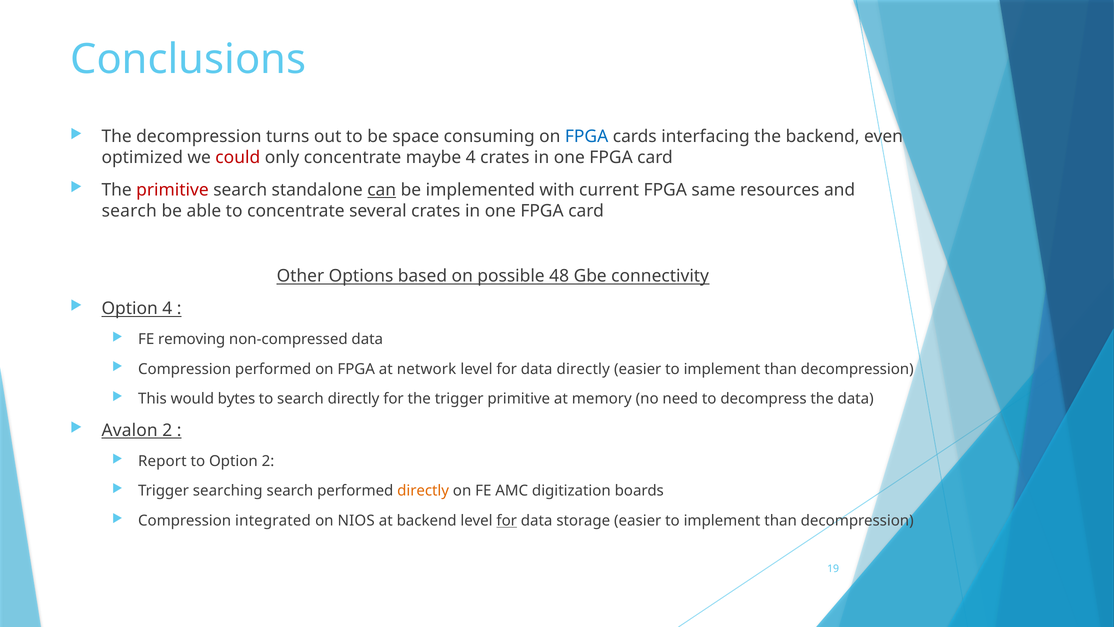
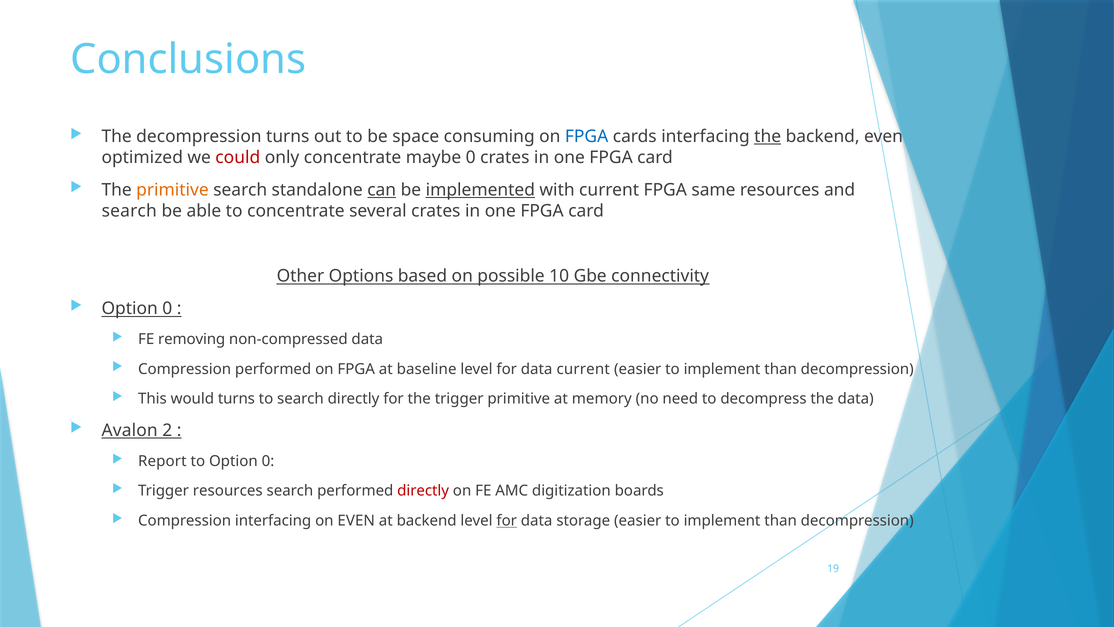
the at (768, 137) underline: none -> present
maybe 4: 4 -> 0
primitive at (172, 190) colour: red -> orange
implemented underline: none -> present
48: 48 -> 10
4 at (167, 308): 4 -> 0
network: network -> baseline
data directly: directly -> current
would bytes: bytes -> turns
to Option 2: 2 -> 0
Trigger searching: searching -> resources
directly at (423, 491) colour: orange -> red
Compression integrated: integrated -> interfacing
on NIOS: NIOS -> EVEN
